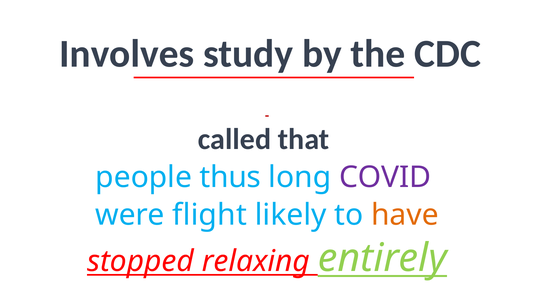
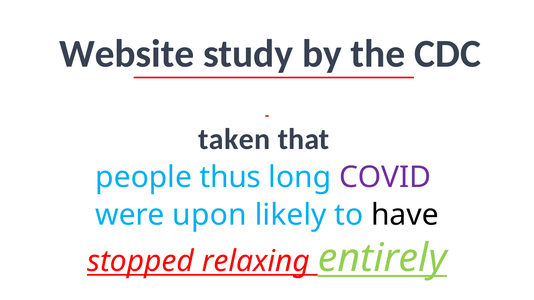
Involves: Involves -> Website
called: called -> taken
flight: flight -> upon
have colour: orange -> black
